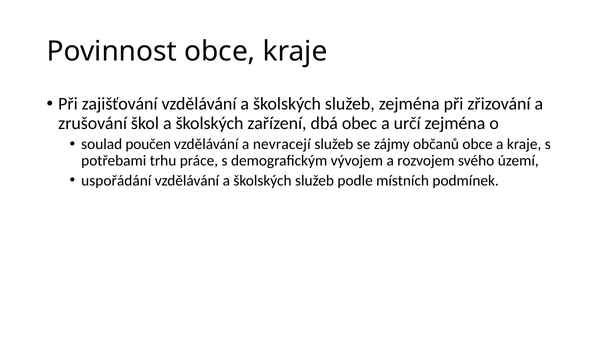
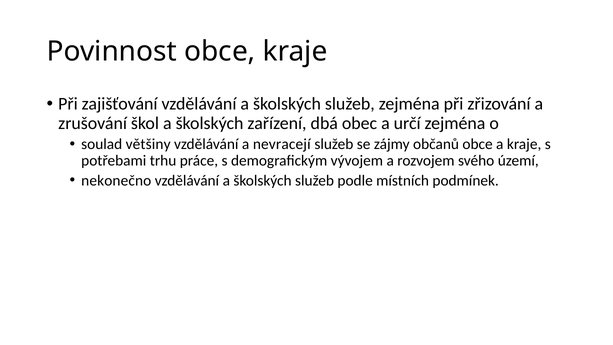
poučen: poučen -> většiny
uspořádání: uspořádání -> nekonečno
